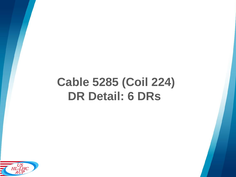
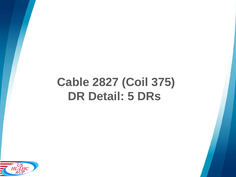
5285: 5285 -> 2827
224: 224 -> 375
6: 6 -> 5
